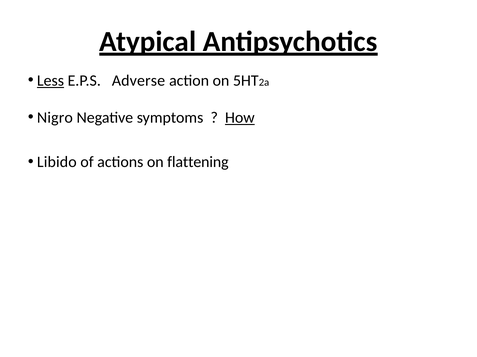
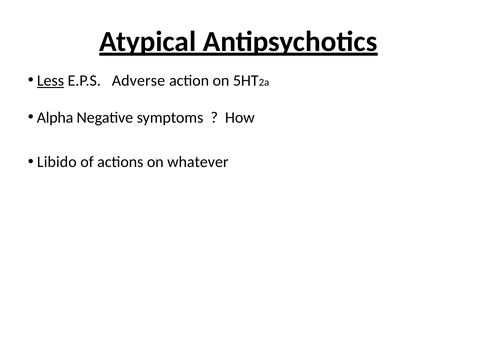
Nigro: Nigro -> Alpha
How underline: present -> none
flattening: flattening -> whatever
